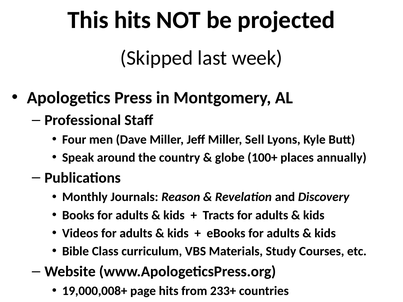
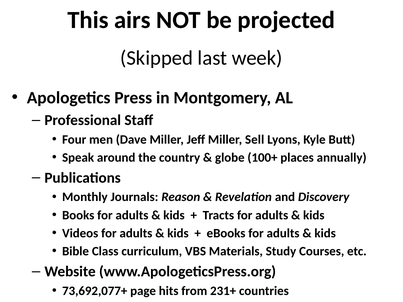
This hits: hits -> airs
19,000,008+: 19,000,008+ -> 73,692,077+
233+: 233+ -> 231+
